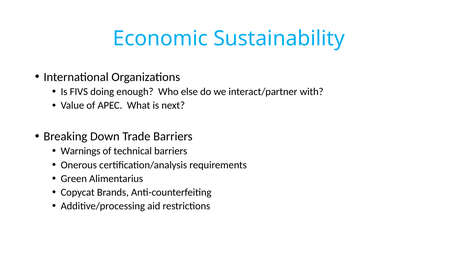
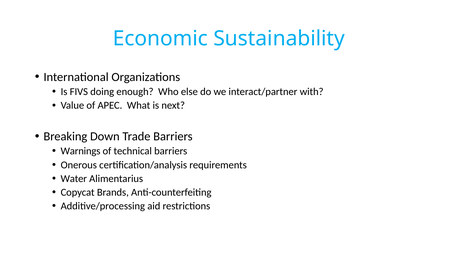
Green: Green -> Water
